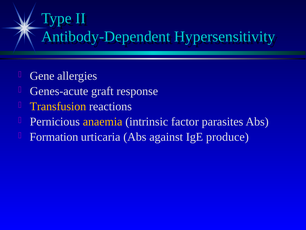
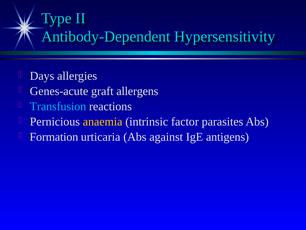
Gene: Gene -> Days
response: response -> allergens
Transfusion colour: yellow -> light blue
produce: produce -> antigens
